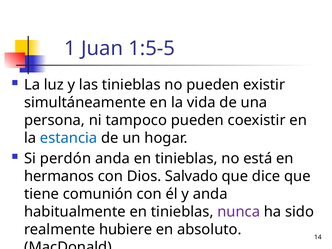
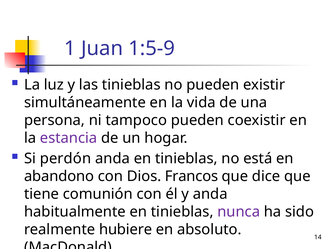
1:5-5: 1:5-5 -> 1:5-9
estancia colour: blue -> purple
hermanos: hermanos -> abandono
Salvado: Salvado -> Francos
